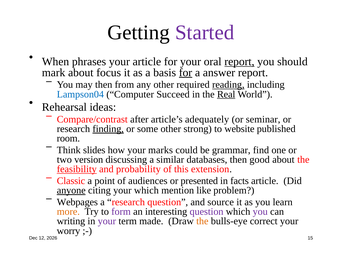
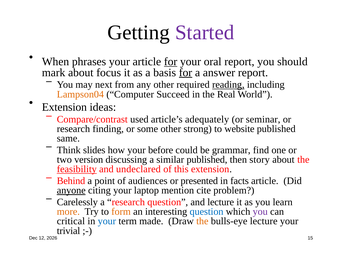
for at (171, 62) underline: none -> present
report at (239, 62) underline: present -> none
may then: then -> next
Lampson04 colour: blue -> orange
Real underline: present -> none
Rehearsal at (64, 107): Rehearsal -> Extension
after: after -> used
finding underline: present -> none
room: room -> same
marks: marks -> before
similar databases: databases -> published
good: good -> story
probability: probability -> undeclared
Classic: Classic -> Behind
your which: which -> laptop
like: like -> cite
Webpages: Webpages -> Carelessly
and source: source -> lecture
form colour: purple -> orange
question at (207, 212) colour: purple -> blue
writing: writing -> critical
your at (107, 222) colour: purple -> blue
bulls-eye correct: correct -> lecture
worry: worry -> trivial
